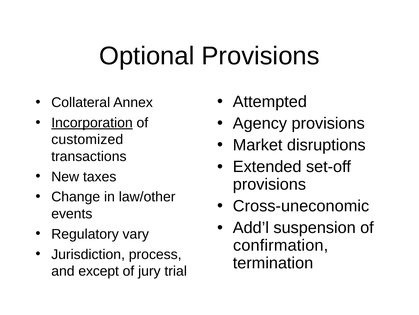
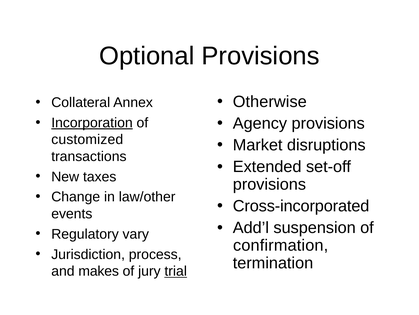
Attempted: Attempted -> Otherwise
Cross-uneconomic: Cross-uneconomic -> Cross-incorporated
except: except -> makes
trial underline: none -> present
